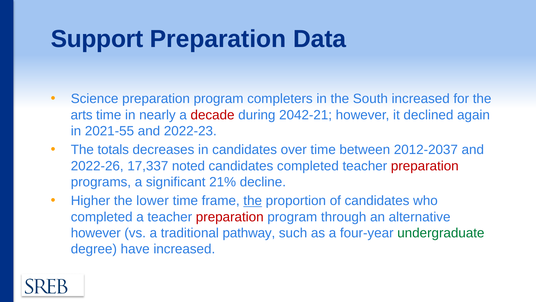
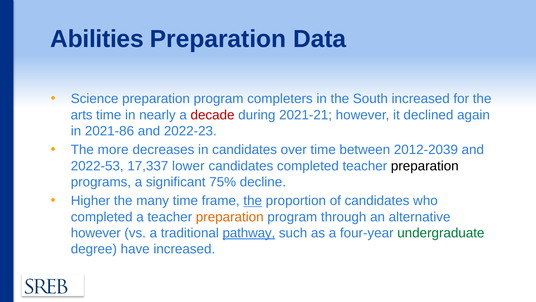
Support: Support -> Abilities
2042-21: 2042-21 -> 2021-21
2021-55: 2021-55 -> 2021-86
totals: totals -> more
2012-2037: 2012-2037 -> 2012-2039
2022-26: 2022-26 -> 2022-53
noted: noted -> lower
preparation at (425, 166) colour: red -> black
21%: 21% -> 75%
lower: lower -> many
preparation at (230, 217) colour: red -> orange
pathway underline: none -> present
